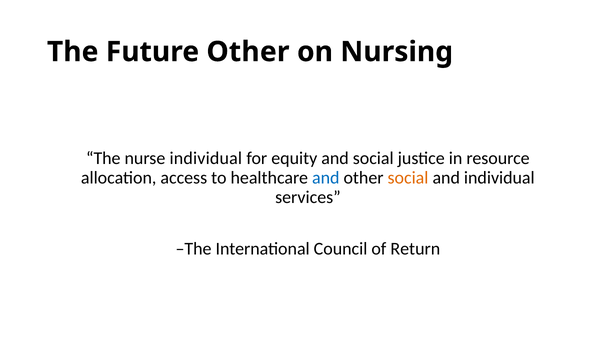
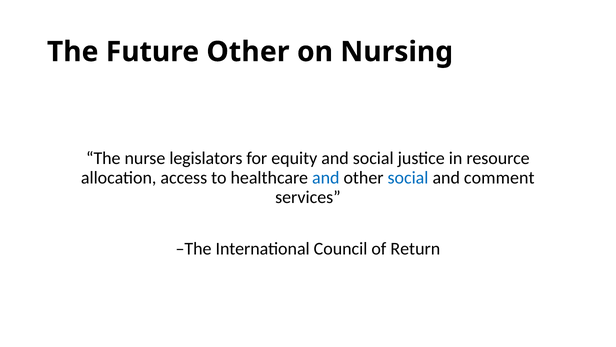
nurse individual: individual -> legislators
social at (408, 177) colour: orange -> blue
and individual: individual -> comment
